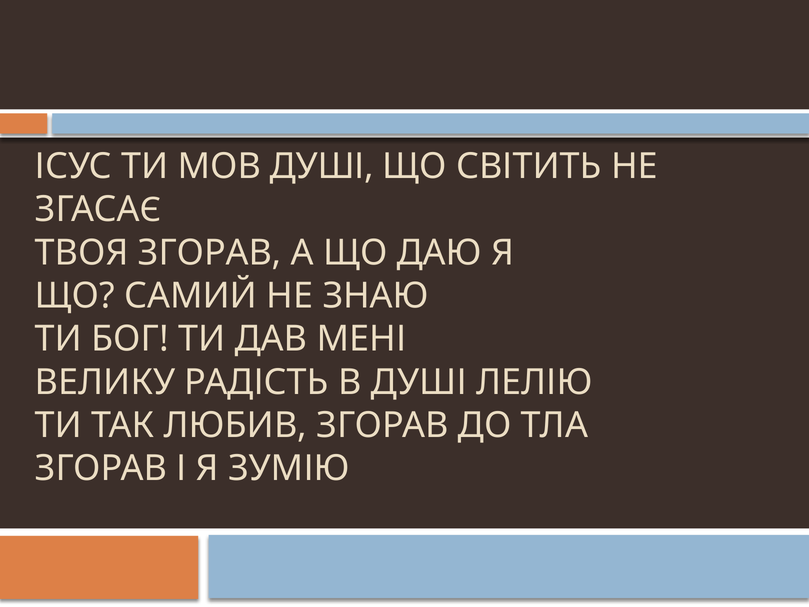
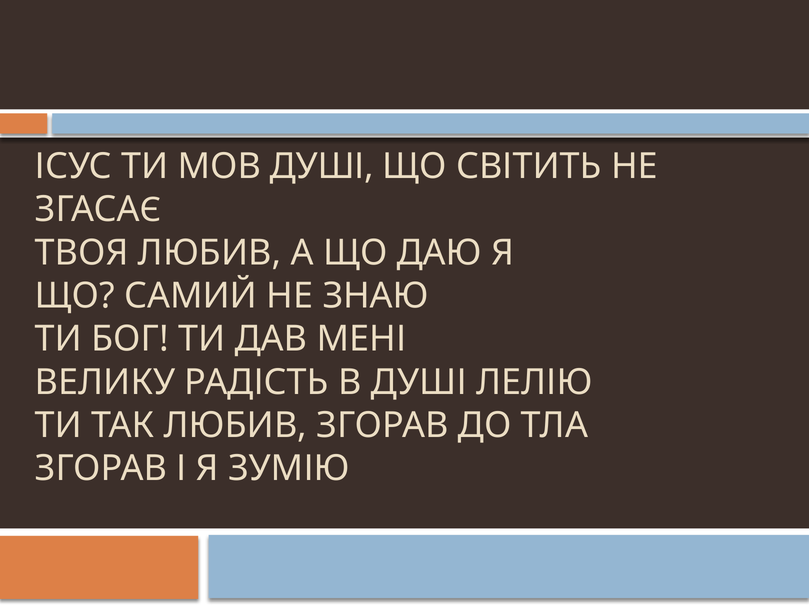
ТВОЯ ЗГОРАВ: ЗГОРАВ -> ЛЮБИВ
